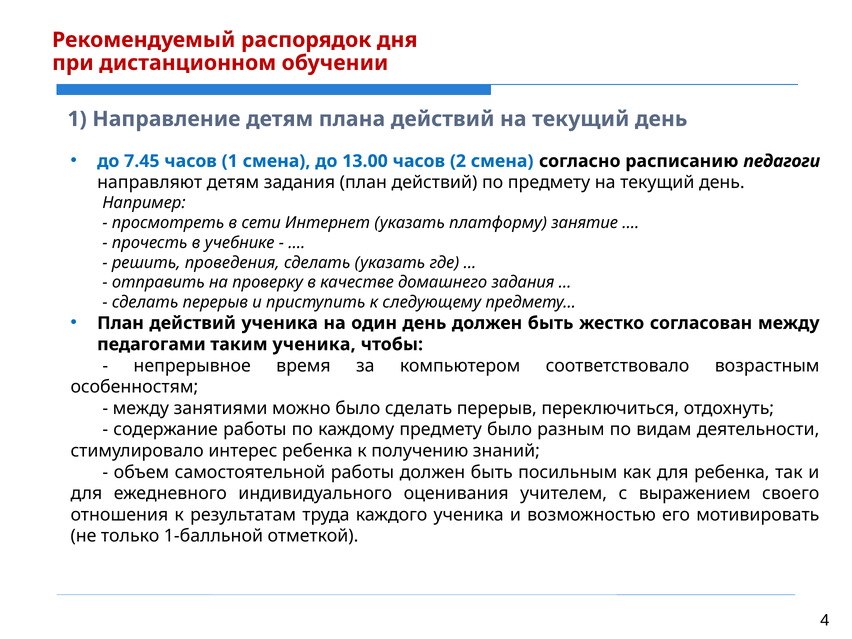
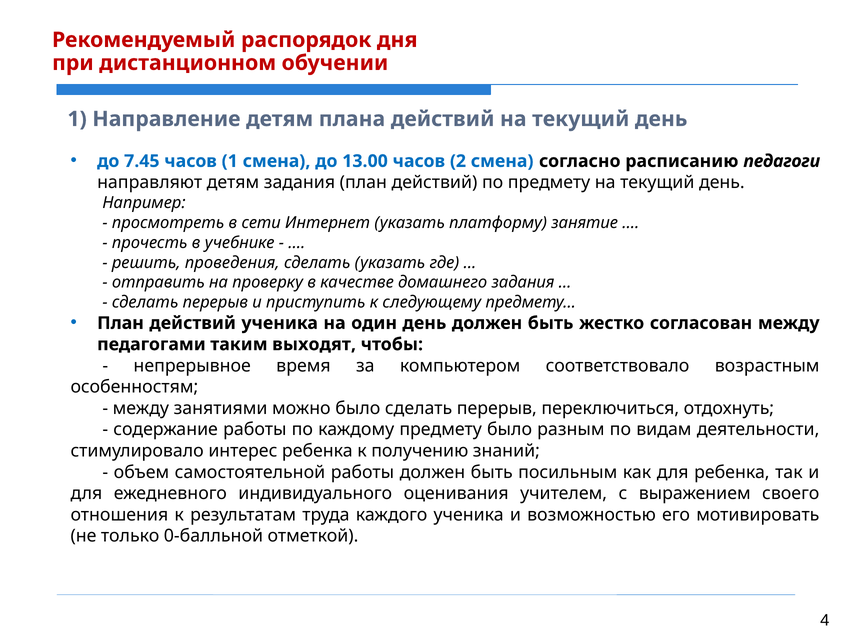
таким ученика: ученика -> выходят
1-балльной: 1-балльной -> 0-балльной
